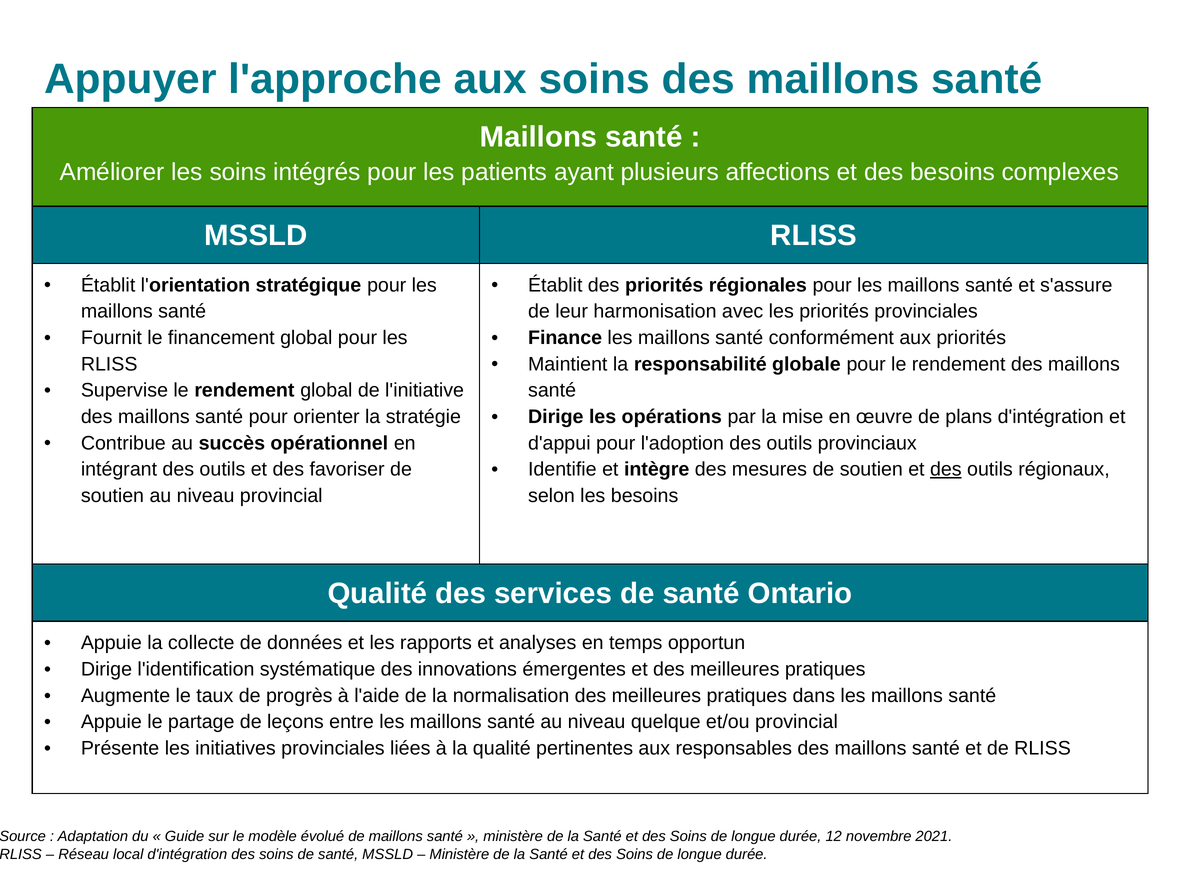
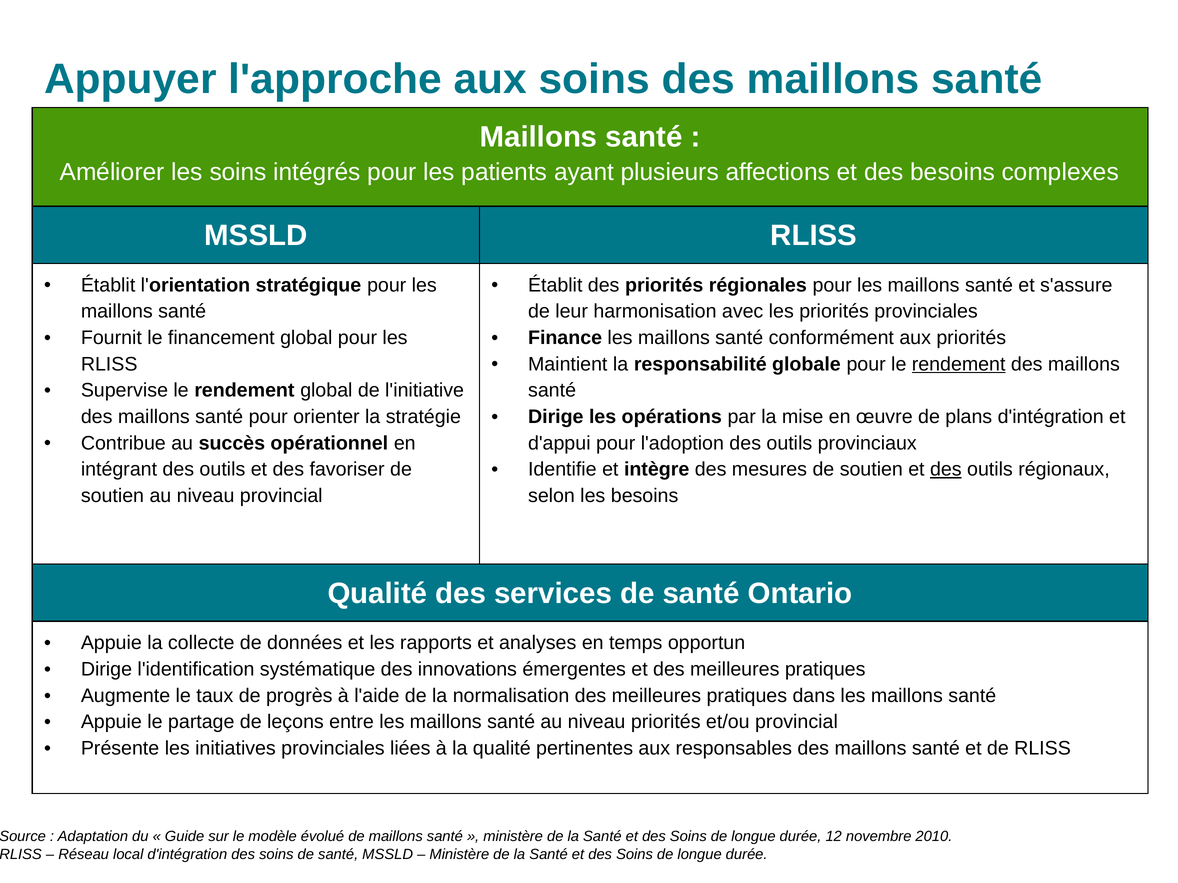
rendement at (959, 364) underline: none -> present
niveau quelque: quelque -> priorités
2021: 2021 -> 2010
